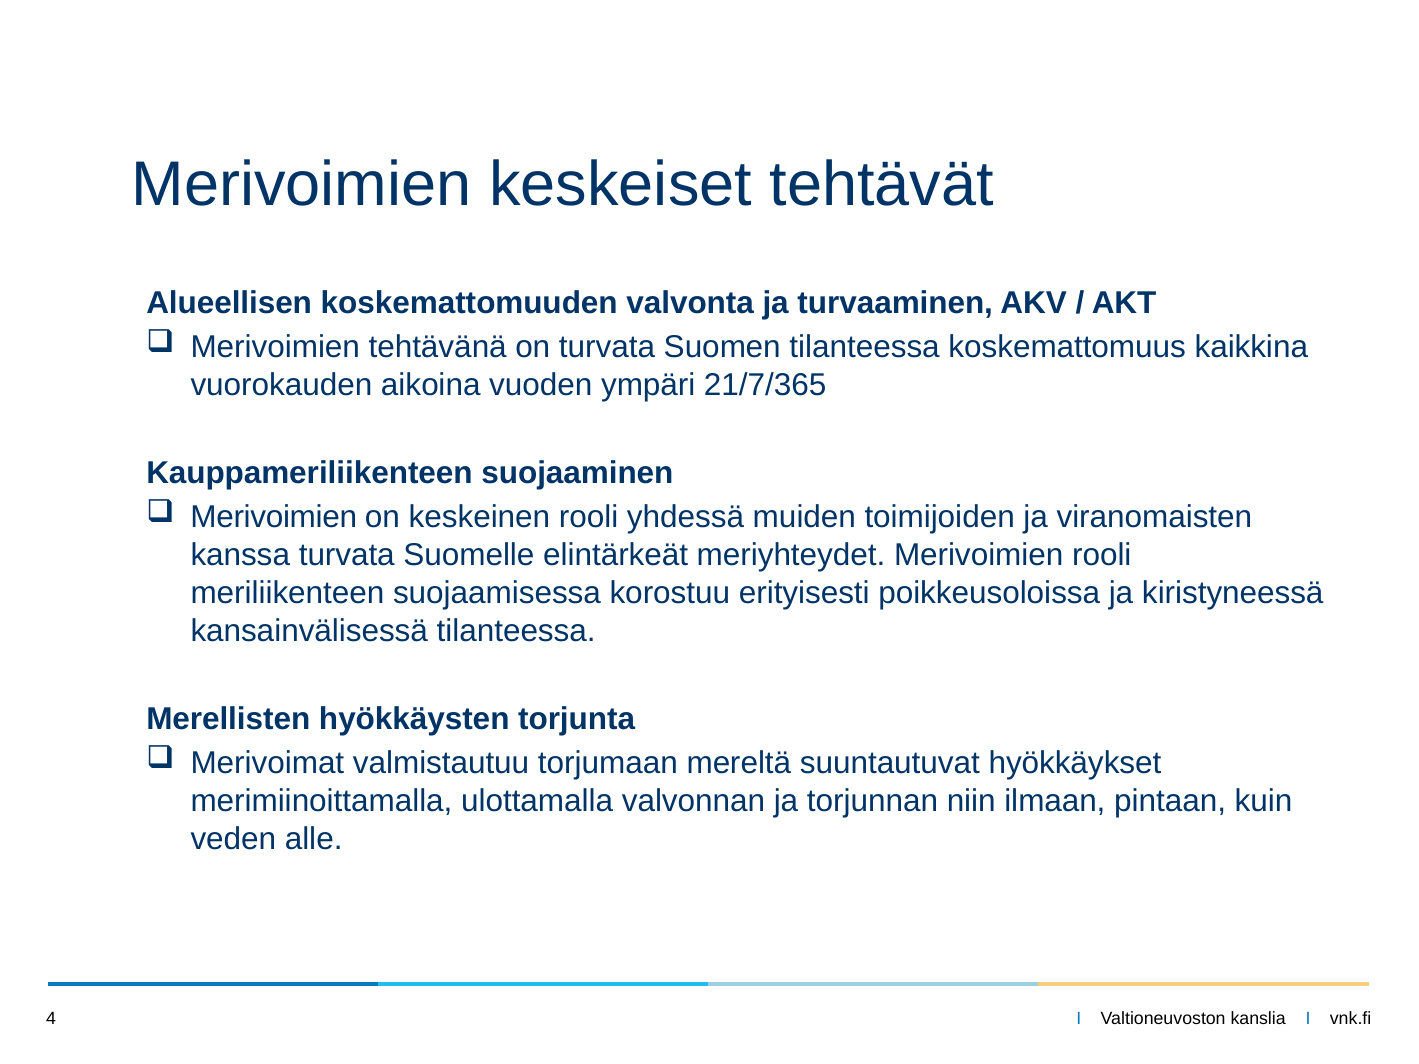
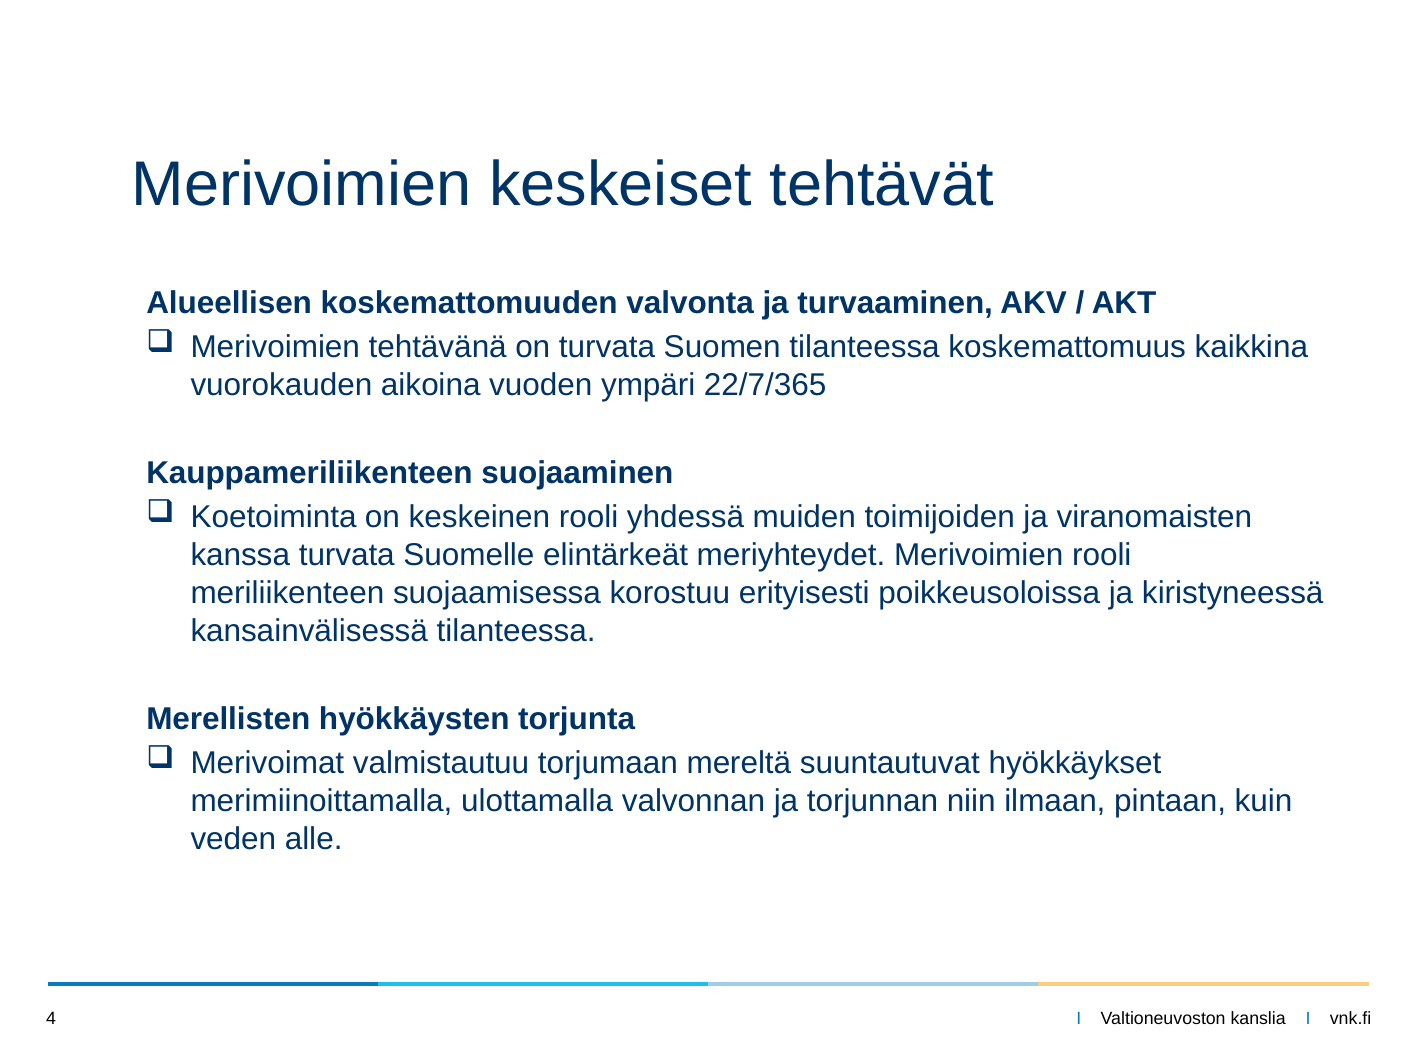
21/7/365: 21/7/365 -> 22/7/365
Merivoimien at (274, 518): Merivoimien -> Koetoiminta
